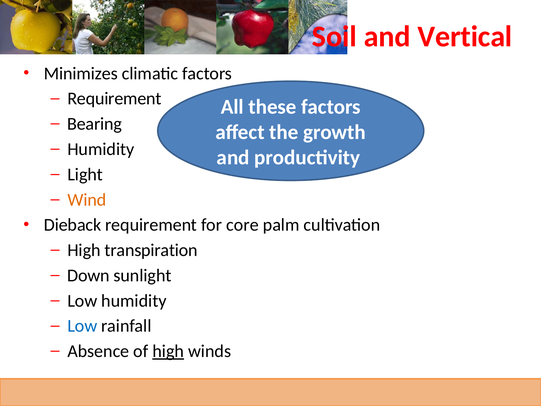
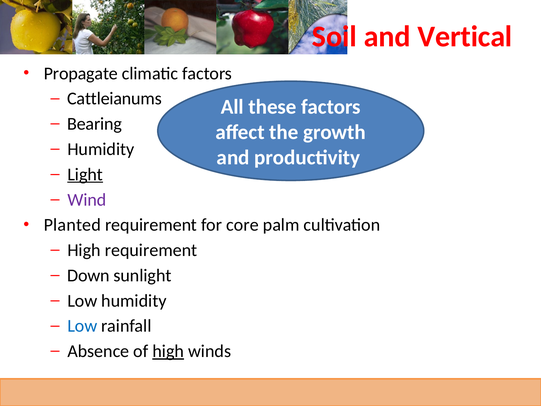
Minimizes: Minimizes -> Propagate
Requirement at (114, 99): Requirement -> Cattleianums
Light underline: none -> present
Wind colour: orange -> purple
Dieback: Dieback -> Planted
High transpiration: transpiration -> requirement
